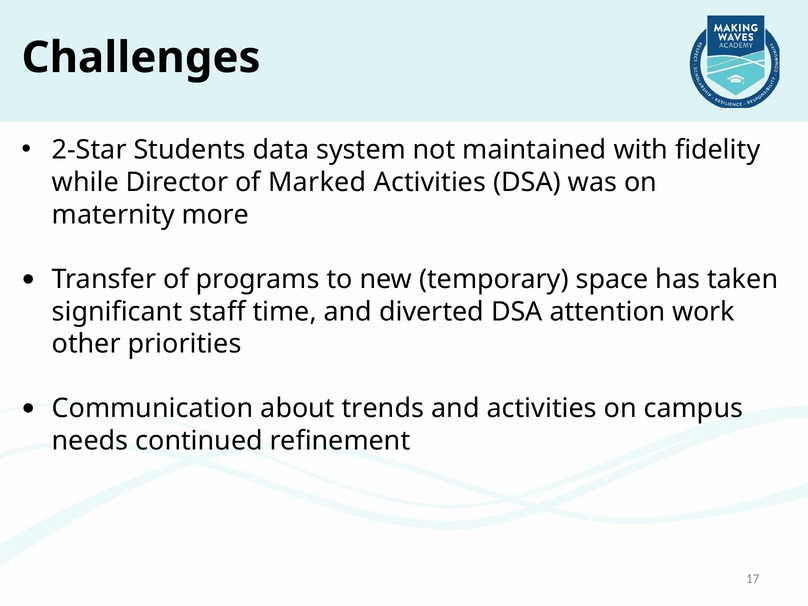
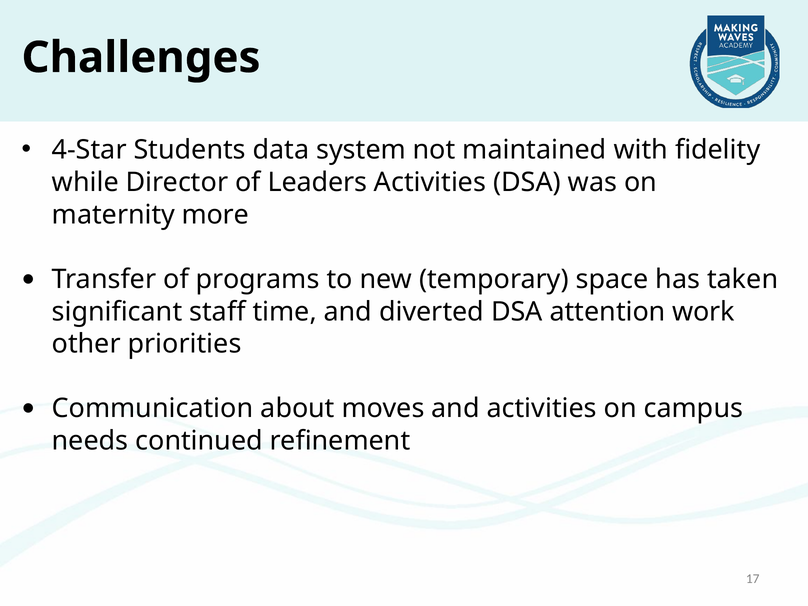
2-Star: 2-Star -> 4-Star
Marked: Marked -> Leaders
trends: trends -> moves
